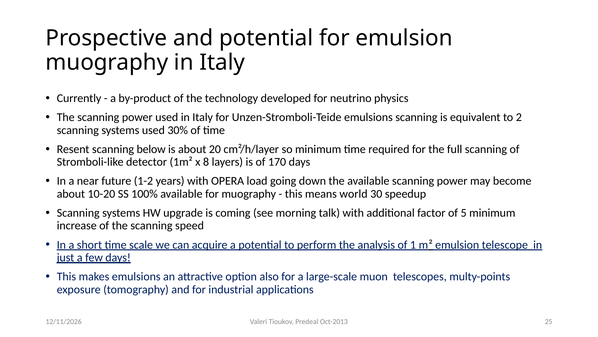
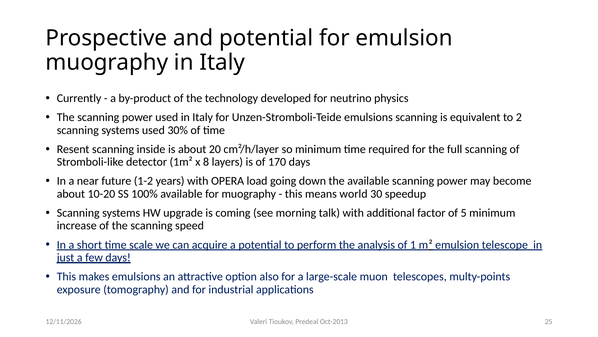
below: below -> inside
